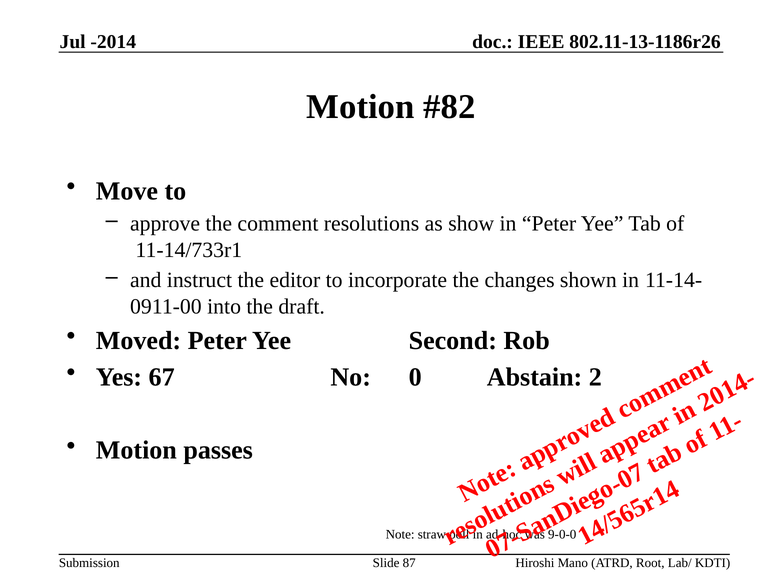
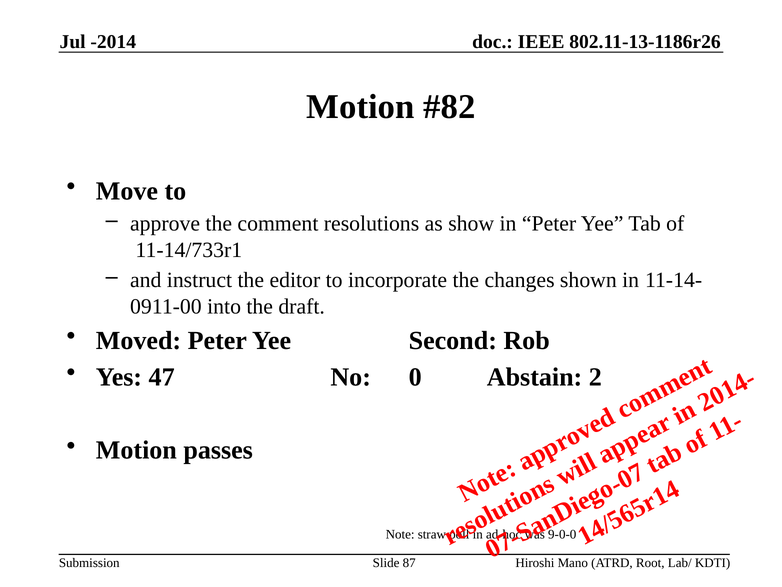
67: 67 -> 47
